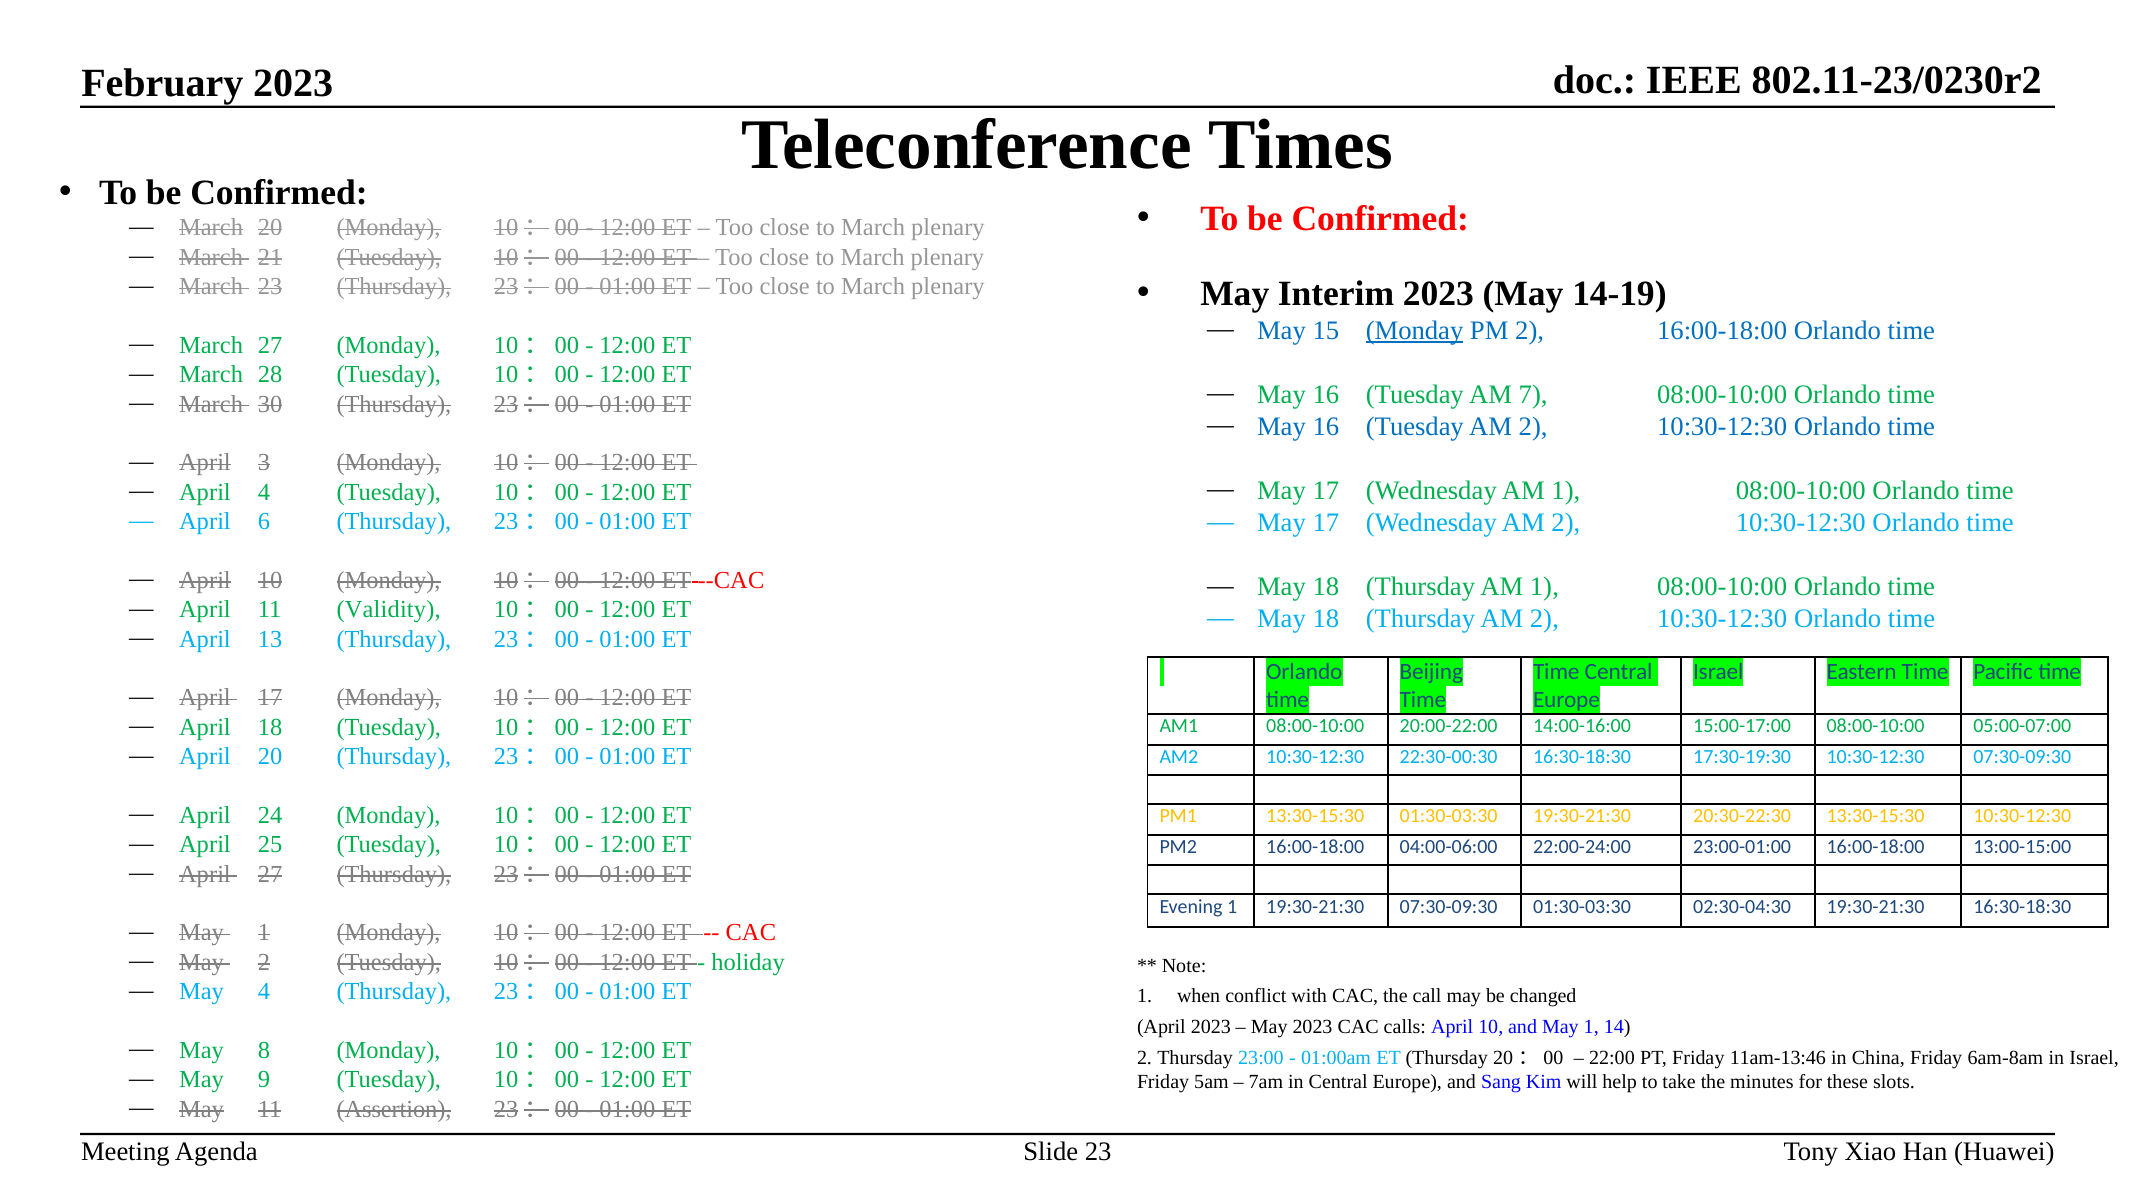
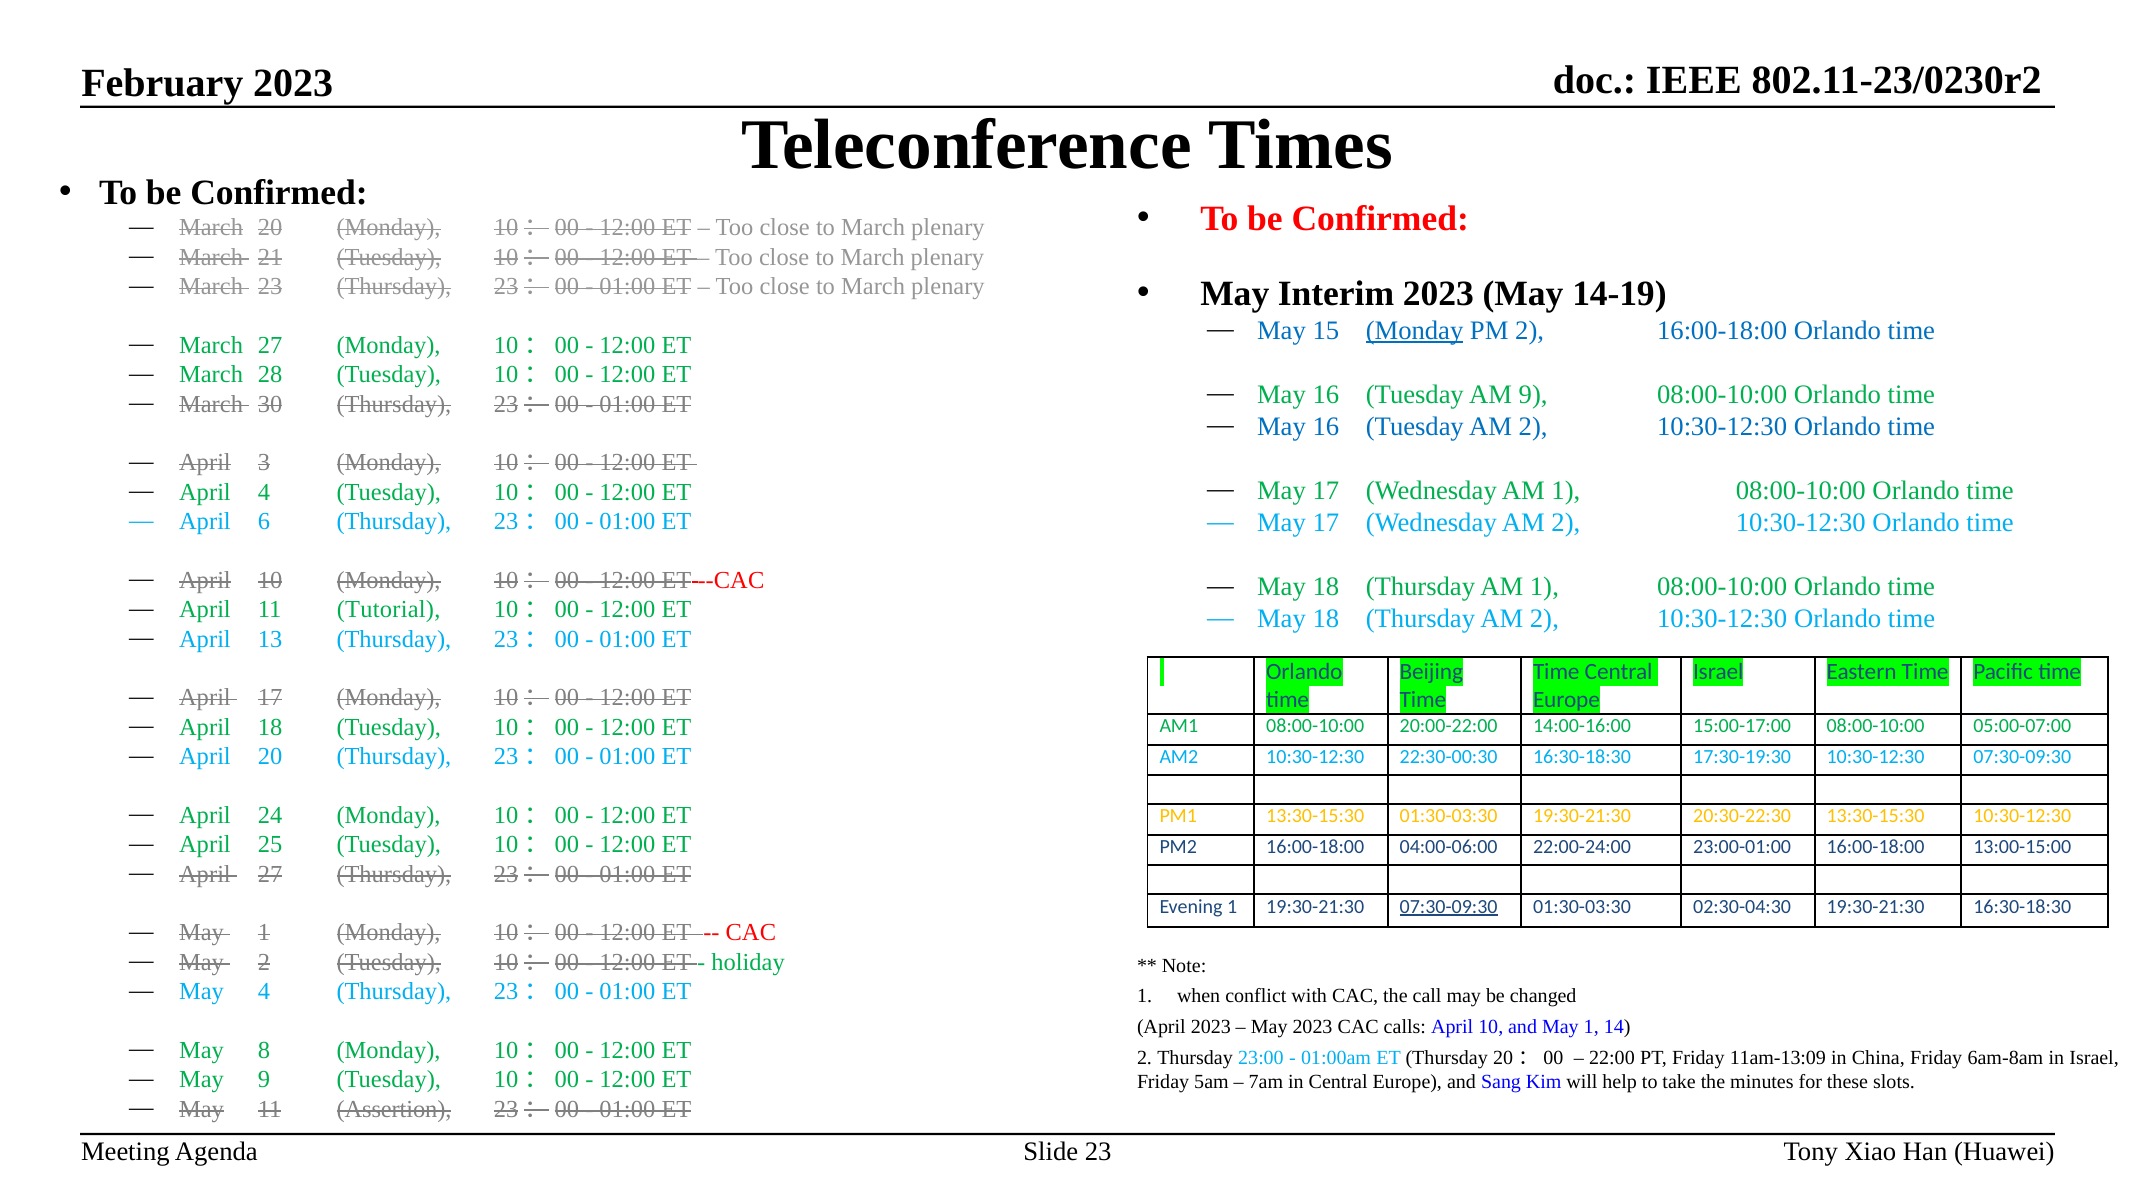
AM 7: 7 -> 9
Validity: Validity -> Tutorial
07:30-09:30 at (1449, 906) underline: none -> present
11am-13:46: 11am-13:46 -> 11am-13:09
